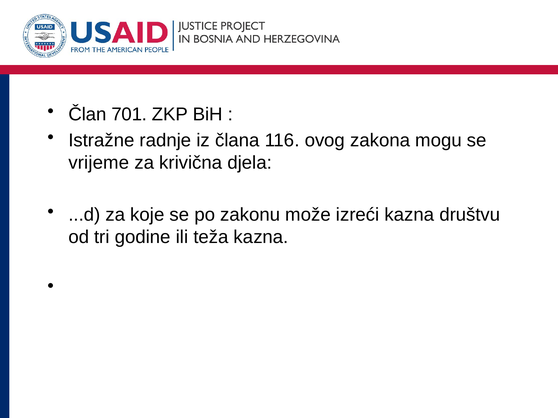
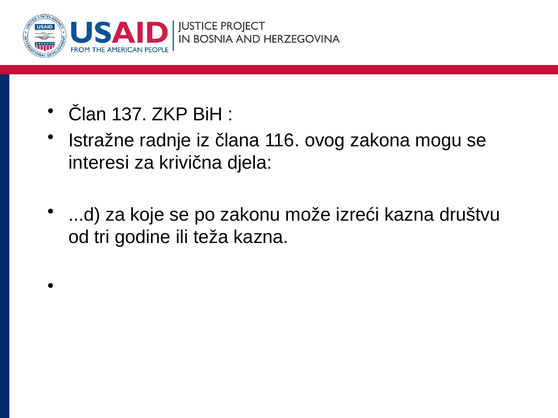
701: 701 -> 137
vrijeme: vrijeme -> interesi
